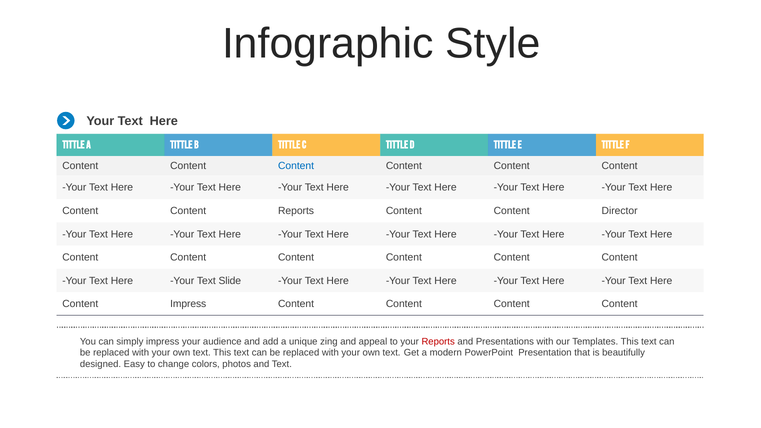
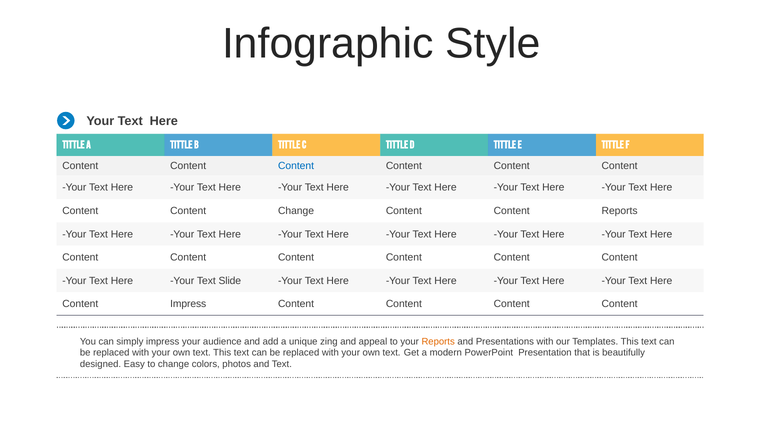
Content Reports: Reports -> Change
Content Director: Director -> Reports
Reports at (438, 341) colour: red -> orange
